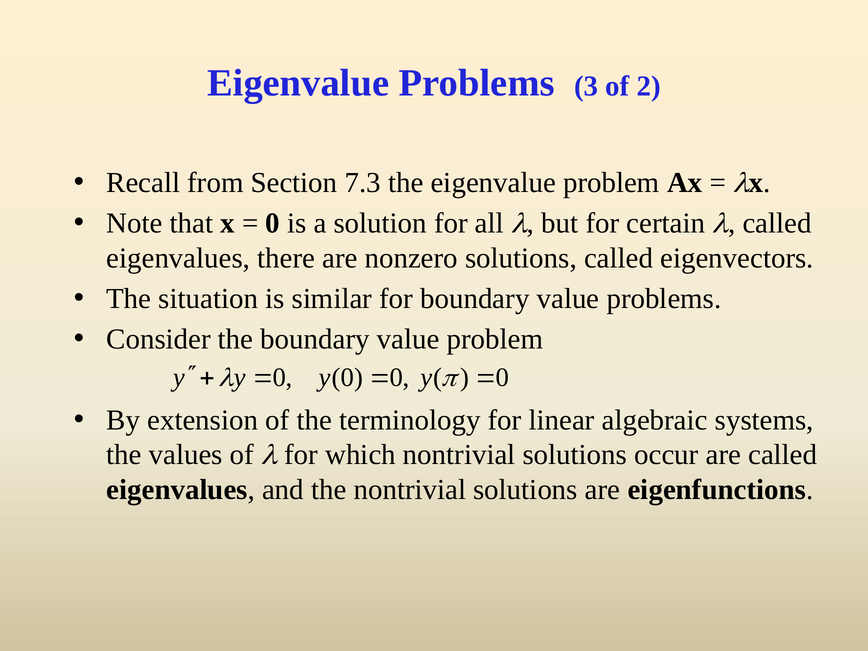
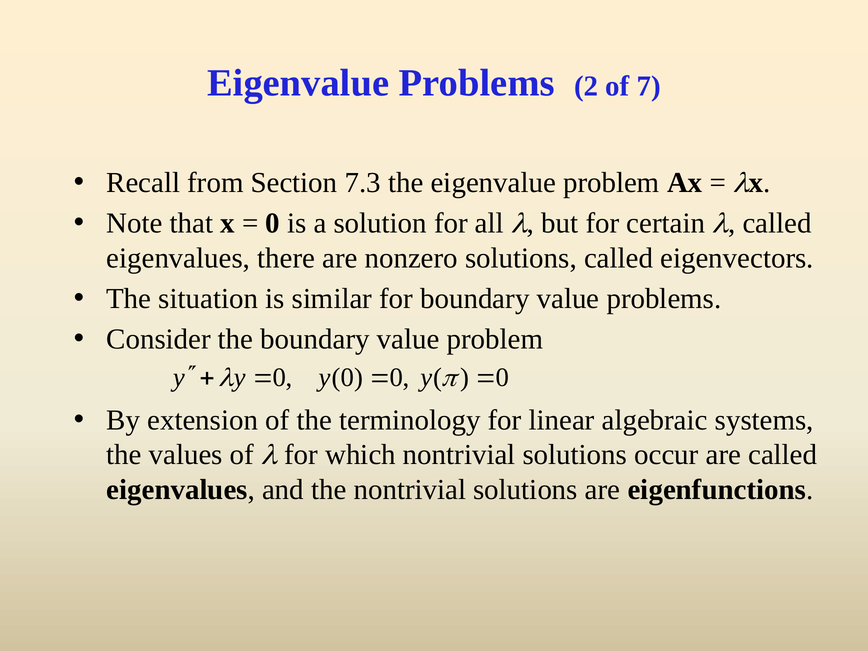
3: 3 -> 2
2: 2 -> 7
